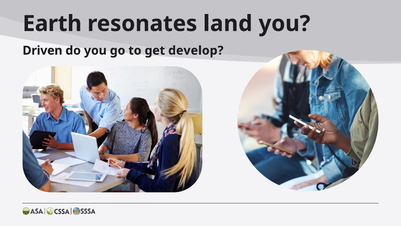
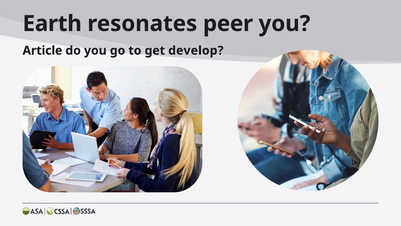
land: land -> peer
Driven: Driven -> Article
